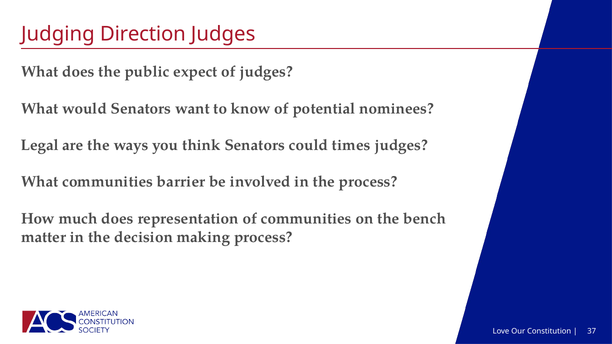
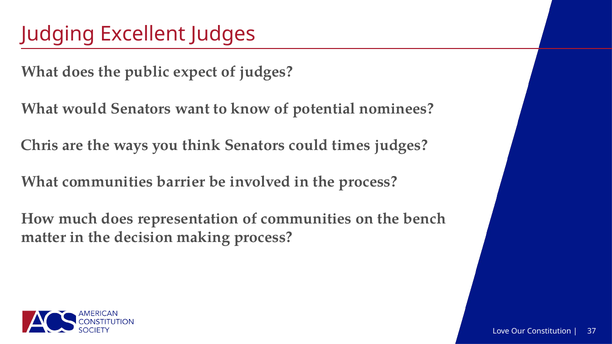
Direction: Direction -> Excellent
Legal: Legal -> Chris
